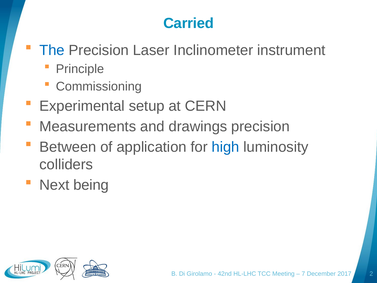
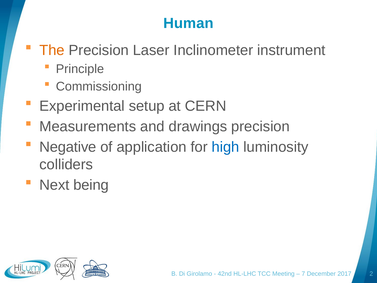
Carried: Carried -> Human
The colour: blue -> orange
Between: Between -> Negative
